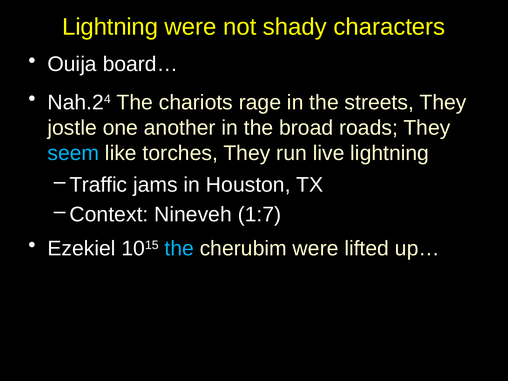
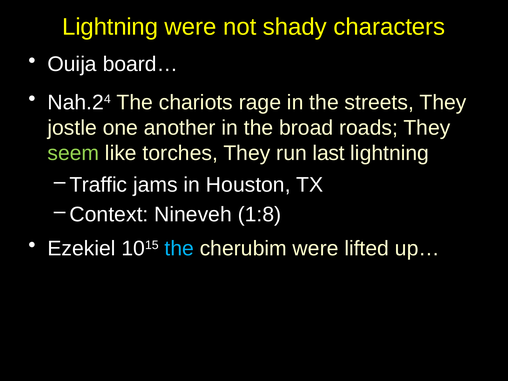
seem colour: light blue -> light green
live: live -> last
1:7: 1:7 -> 1:8
